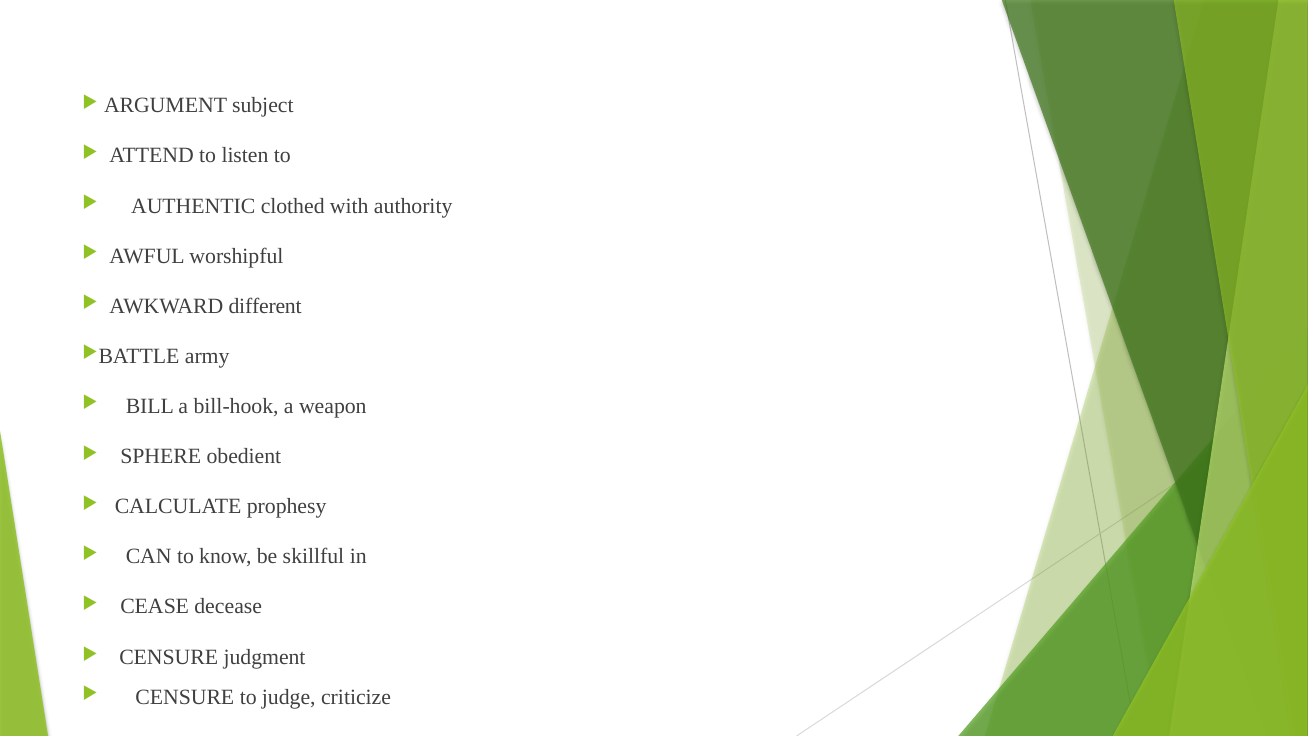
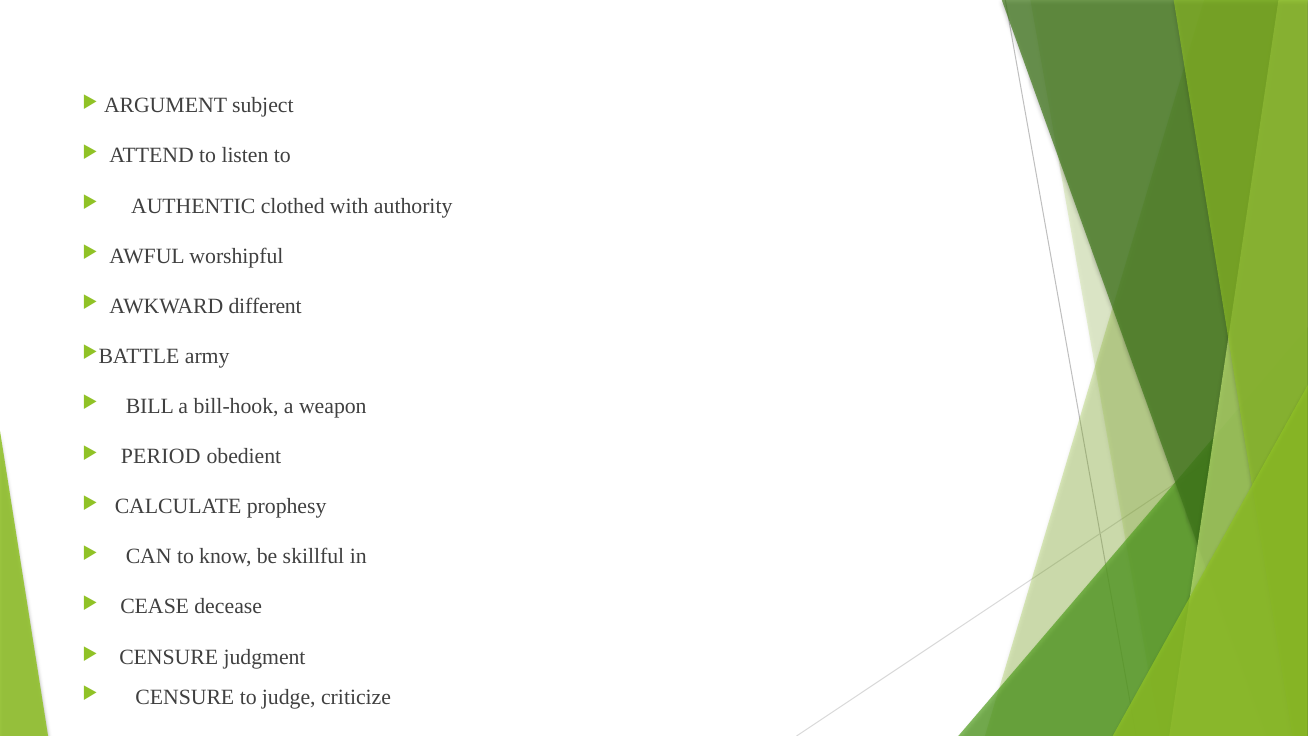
SPHERE: SPHERE -> PERIOD
